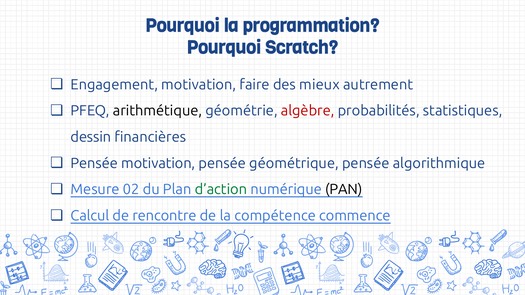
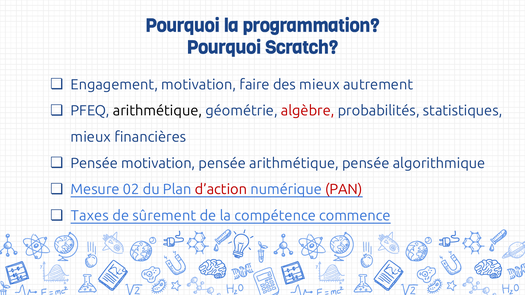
dessin at (91, 137): dessin -> mieux
pensée géométrique: géométrique -> arithmétique
d’action colour: green -> red
PAN colour: black -> red
Calcul: Calcul -> Taxes
rencontre: rencontre -> sûrement
